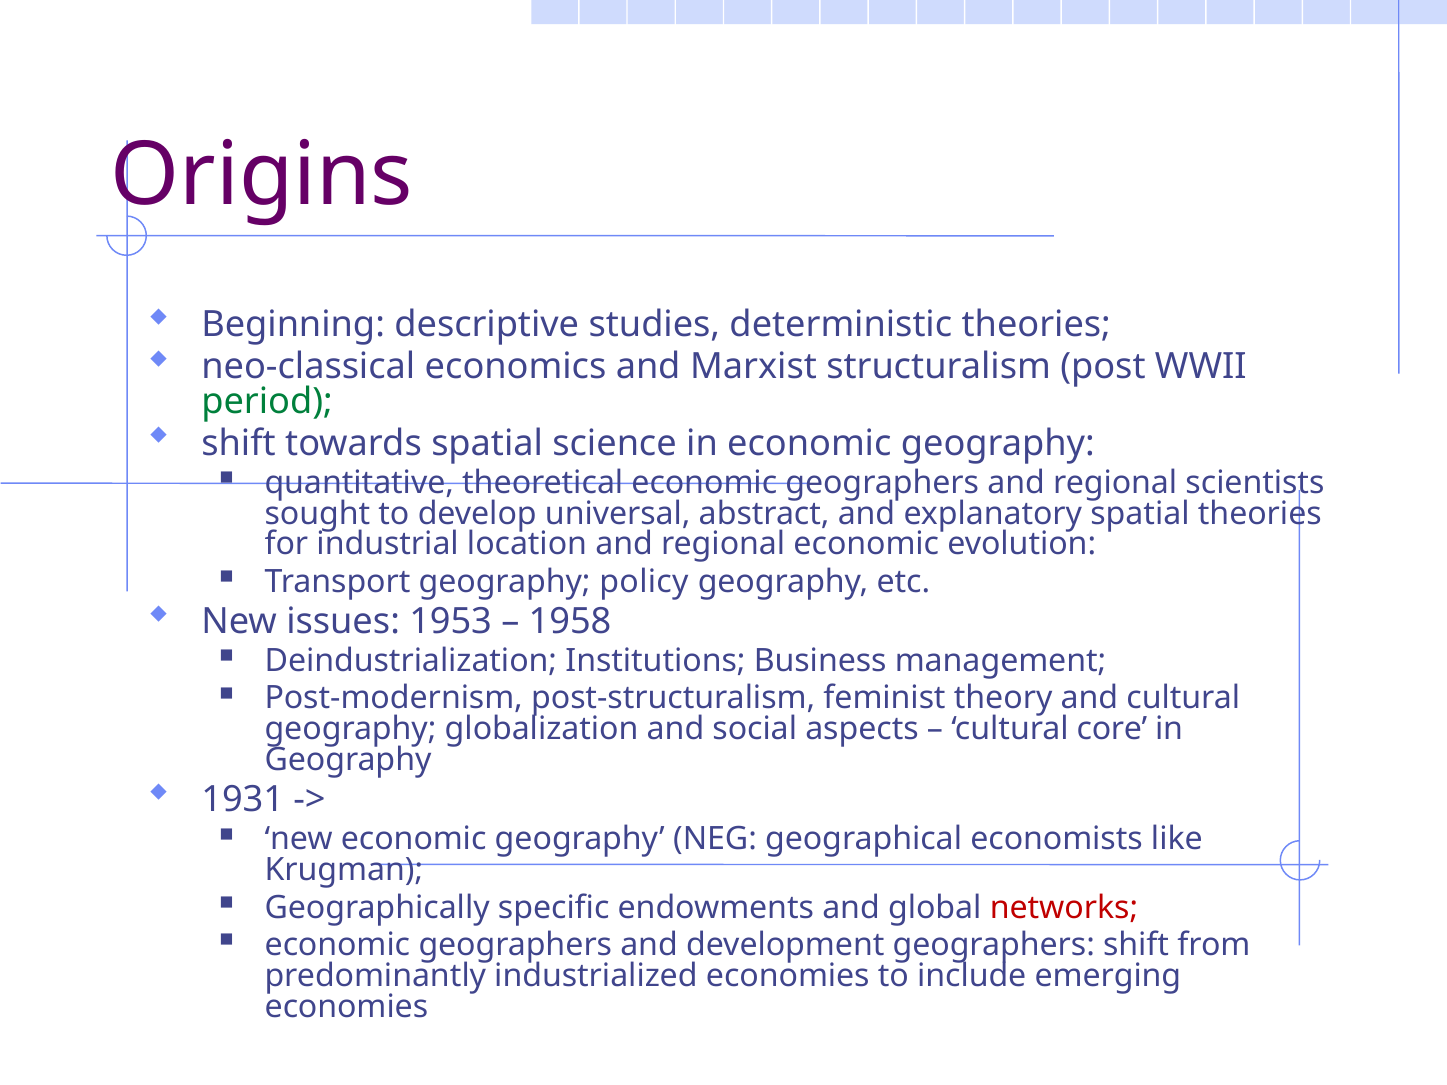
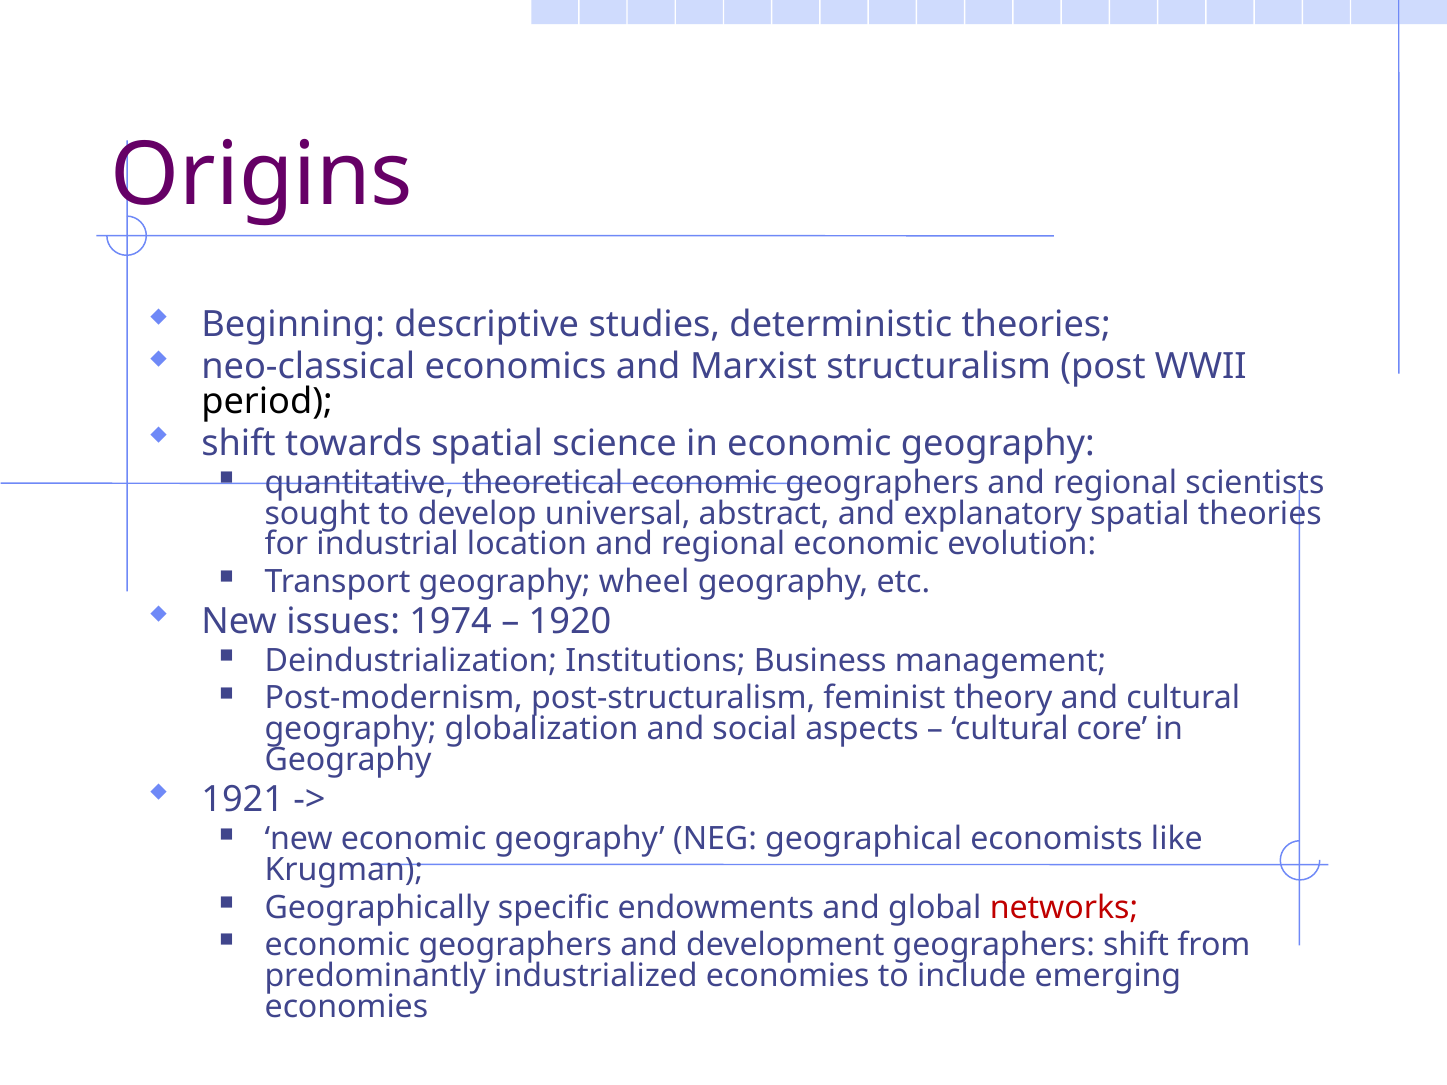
period colour: green -> black
policy: policy -> wheel
1953: 1953 -> 1974
1958: 1958 -> 1920
1931: 1931 -> 1921
